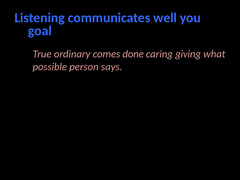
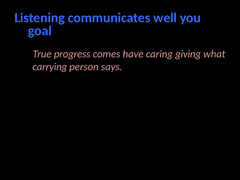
ordinary: ordinary -> progress
done: done -> have
possible: possible -> carrying
